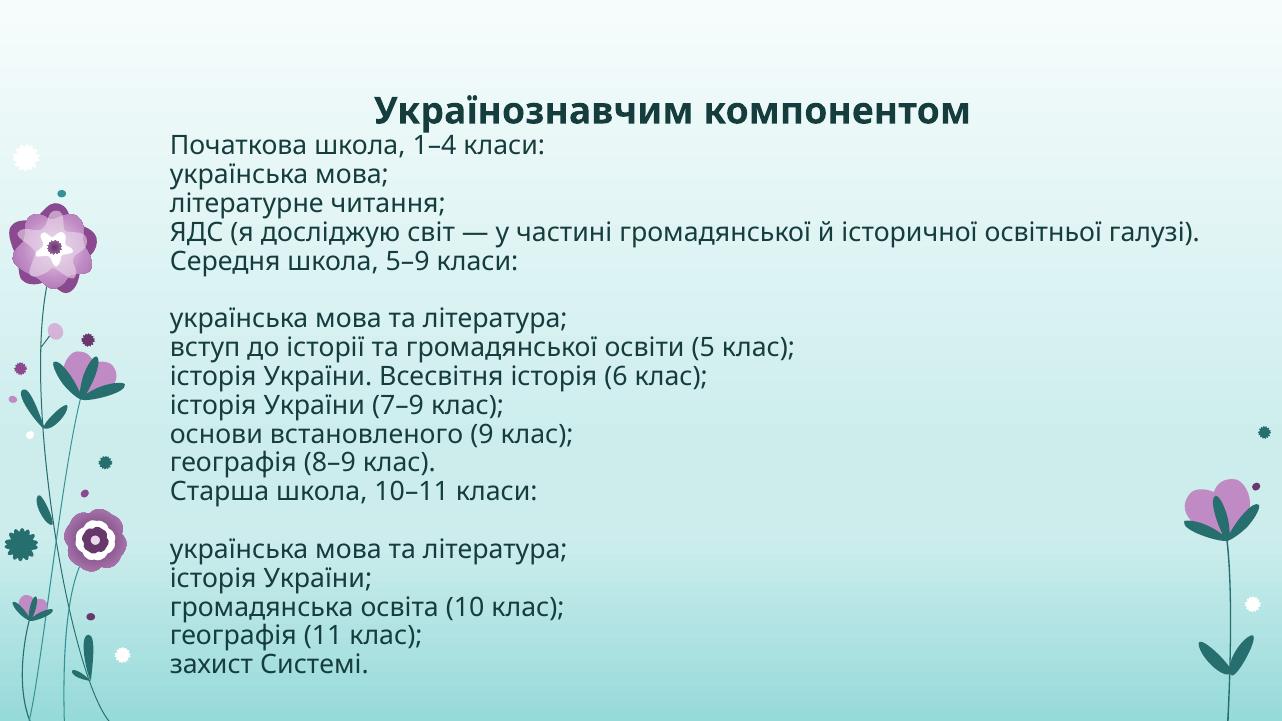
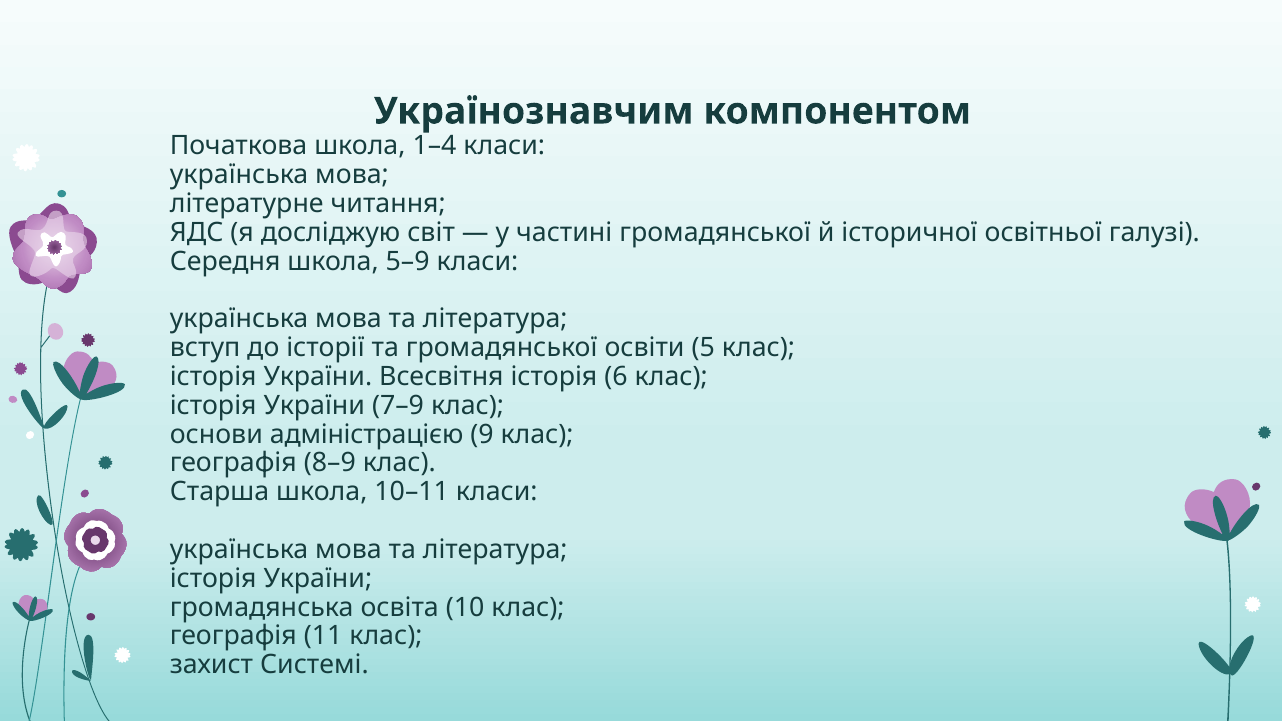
встановленого: встановленого -> адміністрацією
